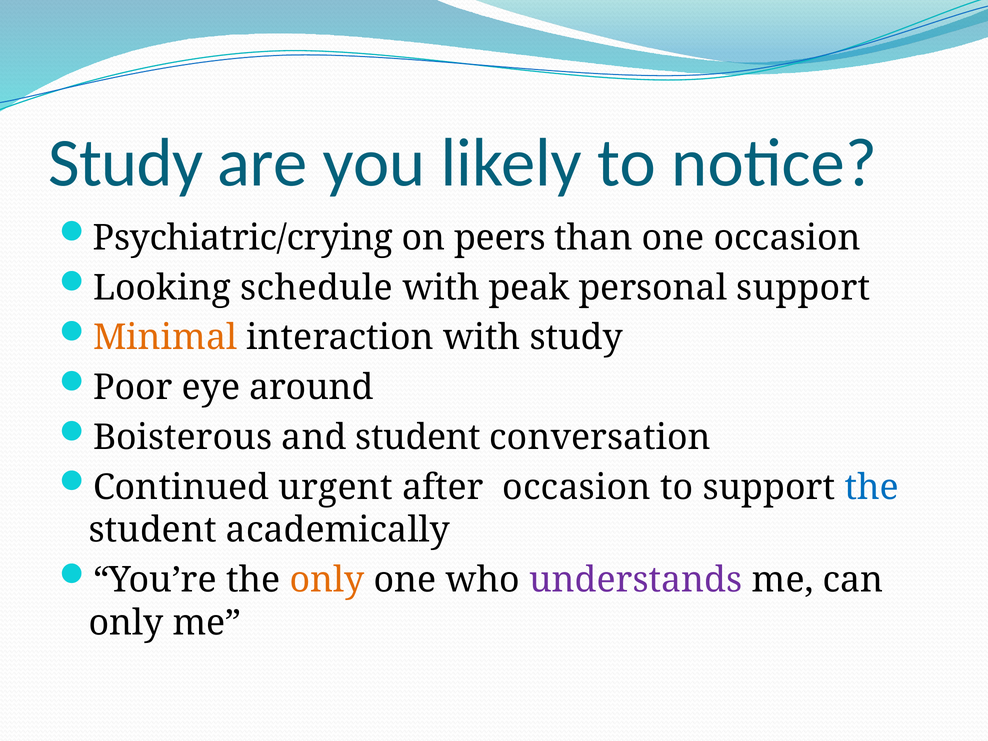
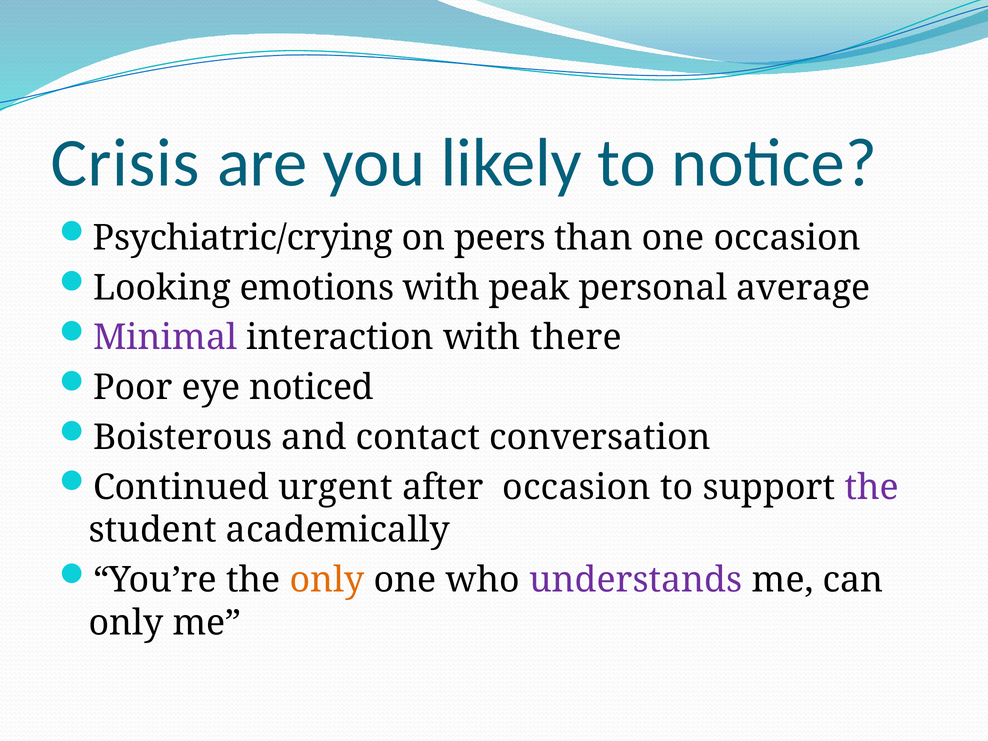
Study at (126, 163): Study -> Crisis
schedule: schedule -> emotions
personal support: support -> average
Minimal colour: orange -> purple
with study: study -> there
around: around -> noticed
and student: student -> contact
the at (872, 487) colour: blue -> purple
